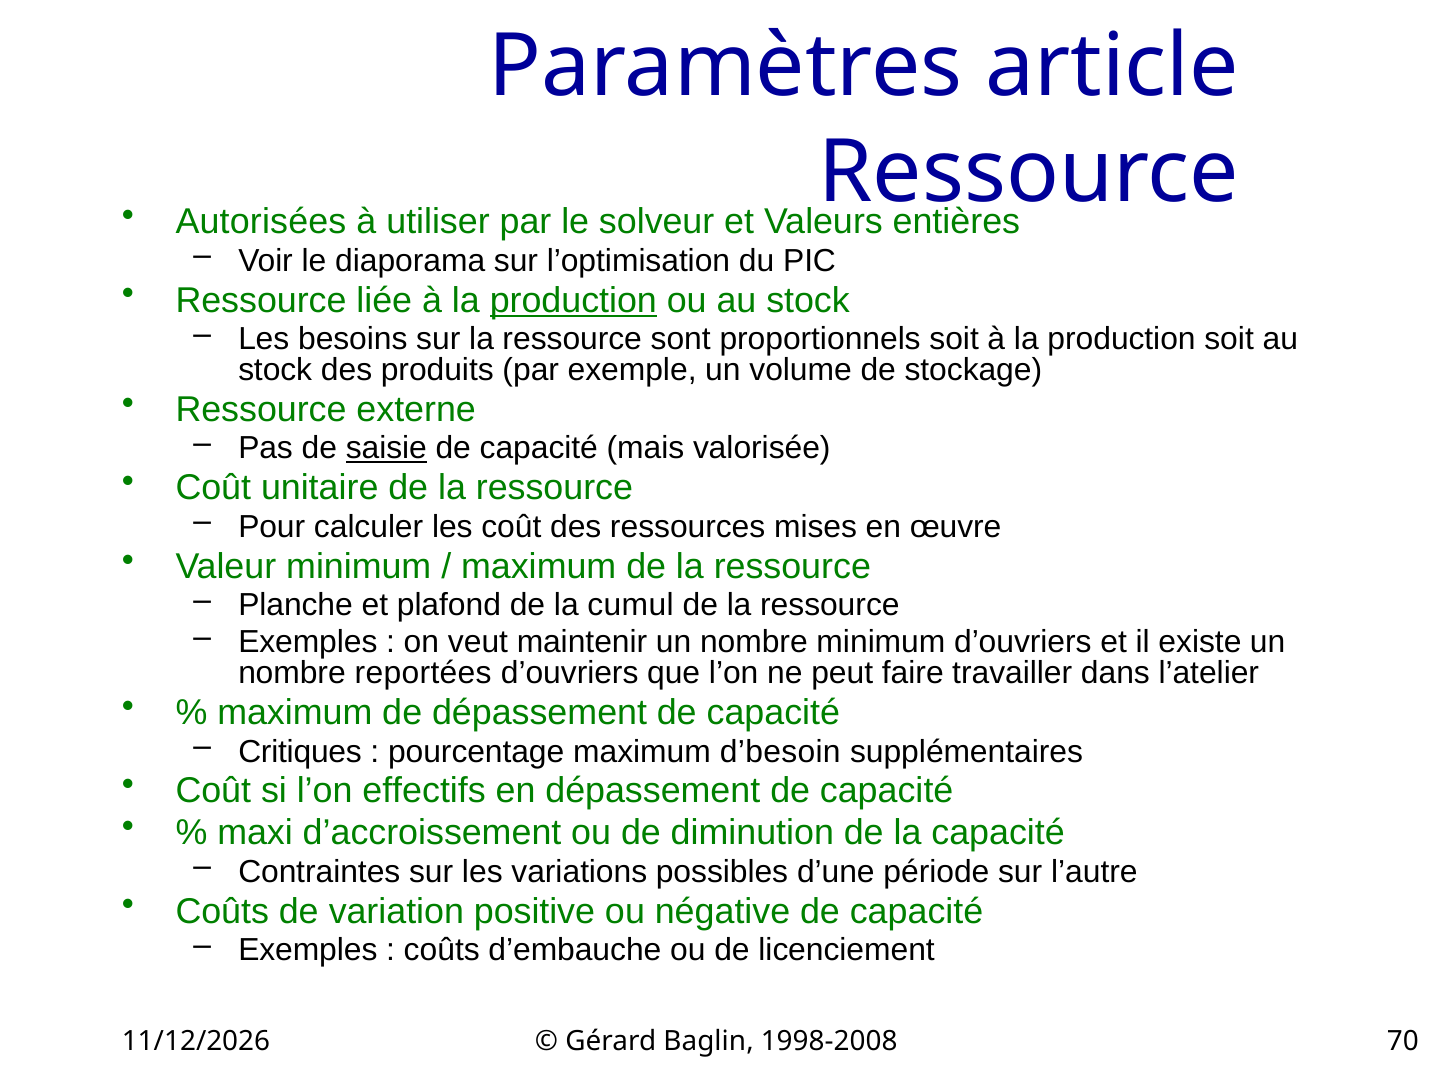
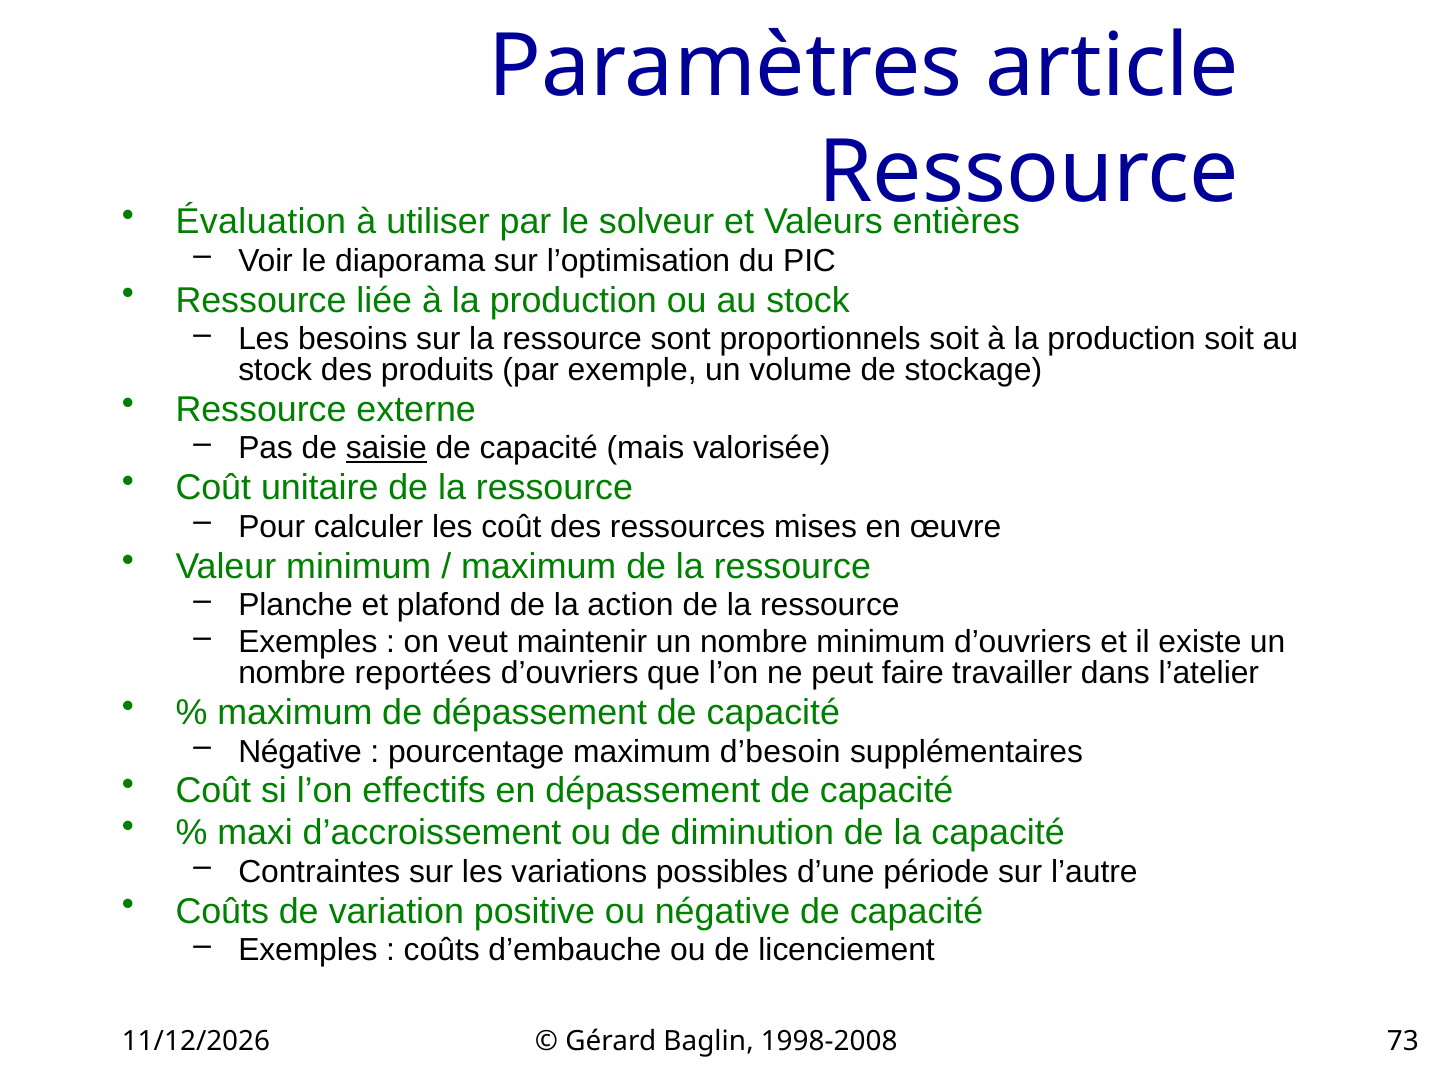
Autorisées: Autorisées -> Évaluation
production at (573, 300) underline: present -> none
cumul: cumul -> action
Critiques at (300, 751): Critiques -> Négative
70: 70 -> 73
